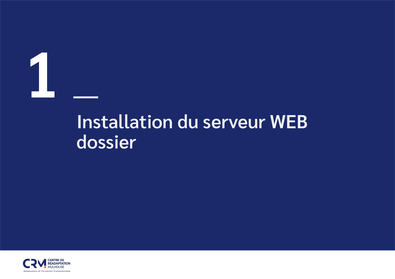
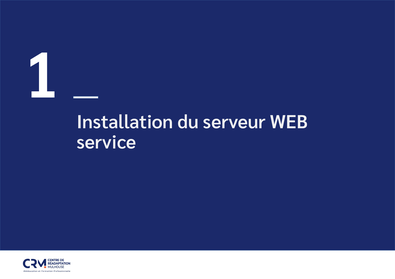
dossier: dossier -> service
